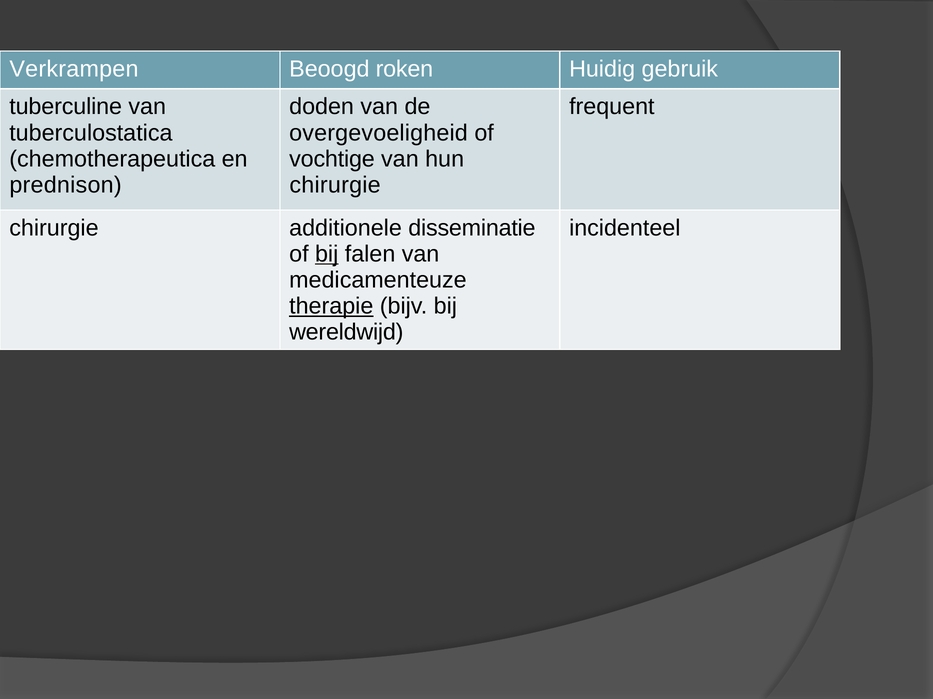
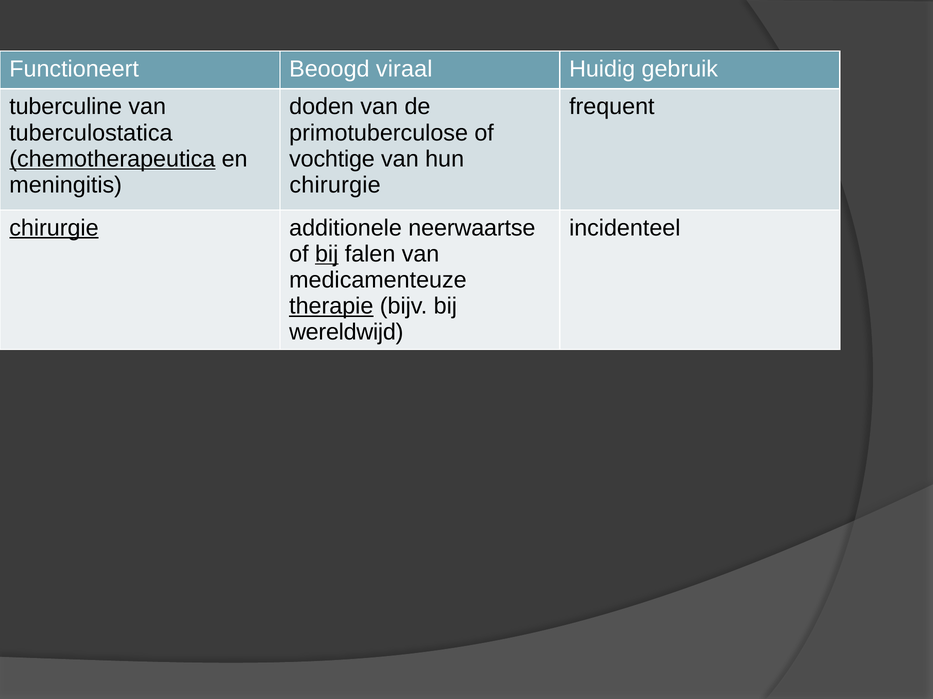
Verkrampen: Verkrampen -> Functioneert
roken: roken -> viraal
overgevoeligheid: overgevoeligheid -> primotuberculose
chemotherapeutica underline: none -> present
prednison: prednison -> meningitis
chirurgie at (54, 228) underline: none -> present
disseminatie: disseminatie -> neerwaartse
